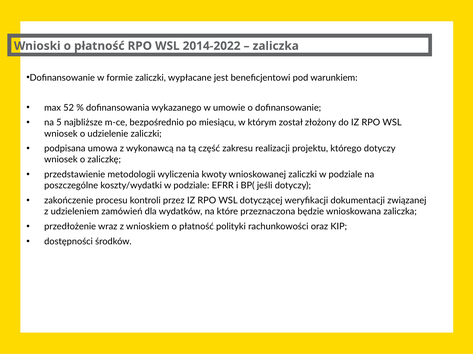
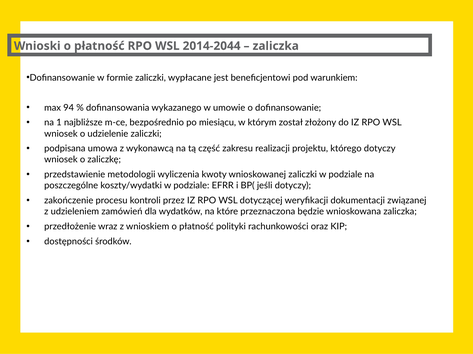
2014-2022: 2014-2022 -> 2014-2044
52: 52 -> 94
5: 5 -> 1
